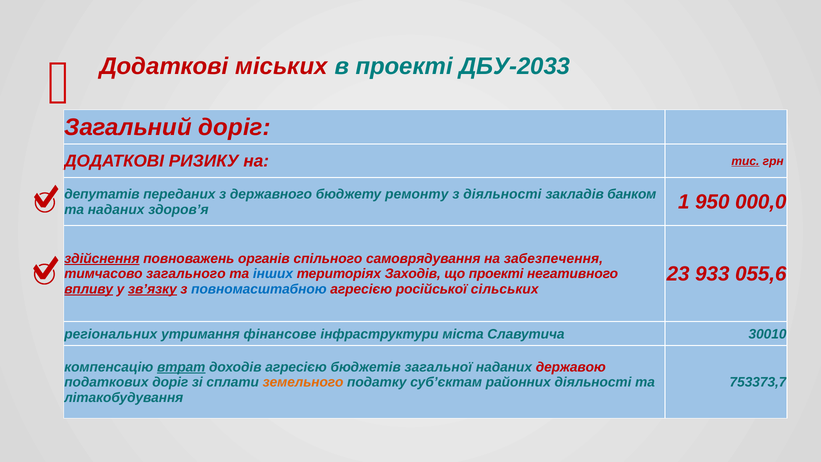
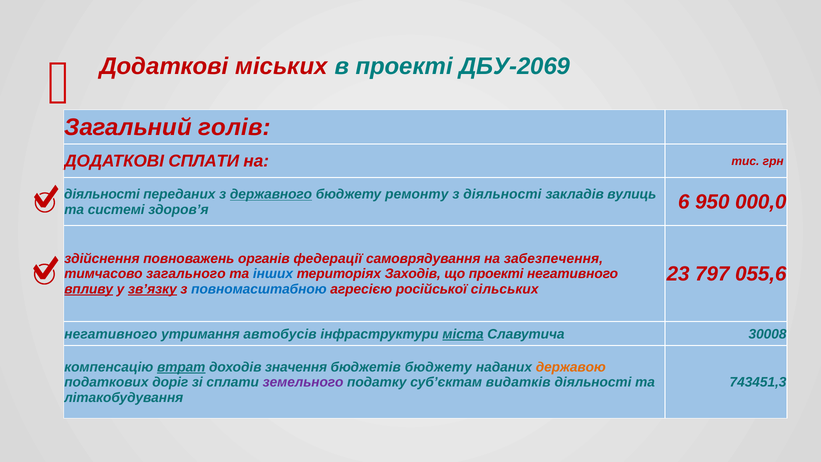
ДБУ-2033: ДБУ-2033 -> ДБУ-2069
Загальний доріг: доріг -> голів
ДОДАТКОВІ РИЗИКУ: РИЗИКУ -> СПЛАТИ
тис underline: present -> none
депутатів at (102, 194): депутатів -> діяльності
державного underline: none -> present
банком: банком -> вулиць
та наданих: наданих -> системі
1: 1 -> 6
здійснення underline: present -> none
спільного: спільного -> федерації
933: 933 -> 797
регіональних at (111, 334): регіональних -> негативного
фінансове: фінансове -> автобусів
міста underline: none -> present
30010: 30010 -> 30008
доходів агресією: агресією -> значення
бюджетів загальної: загальної -> бюджету
державою colour: red -> orange
земельного colour: orange -> purple
районних: районних -> видатків
753373,7: 753373,7 -> 743451,3
